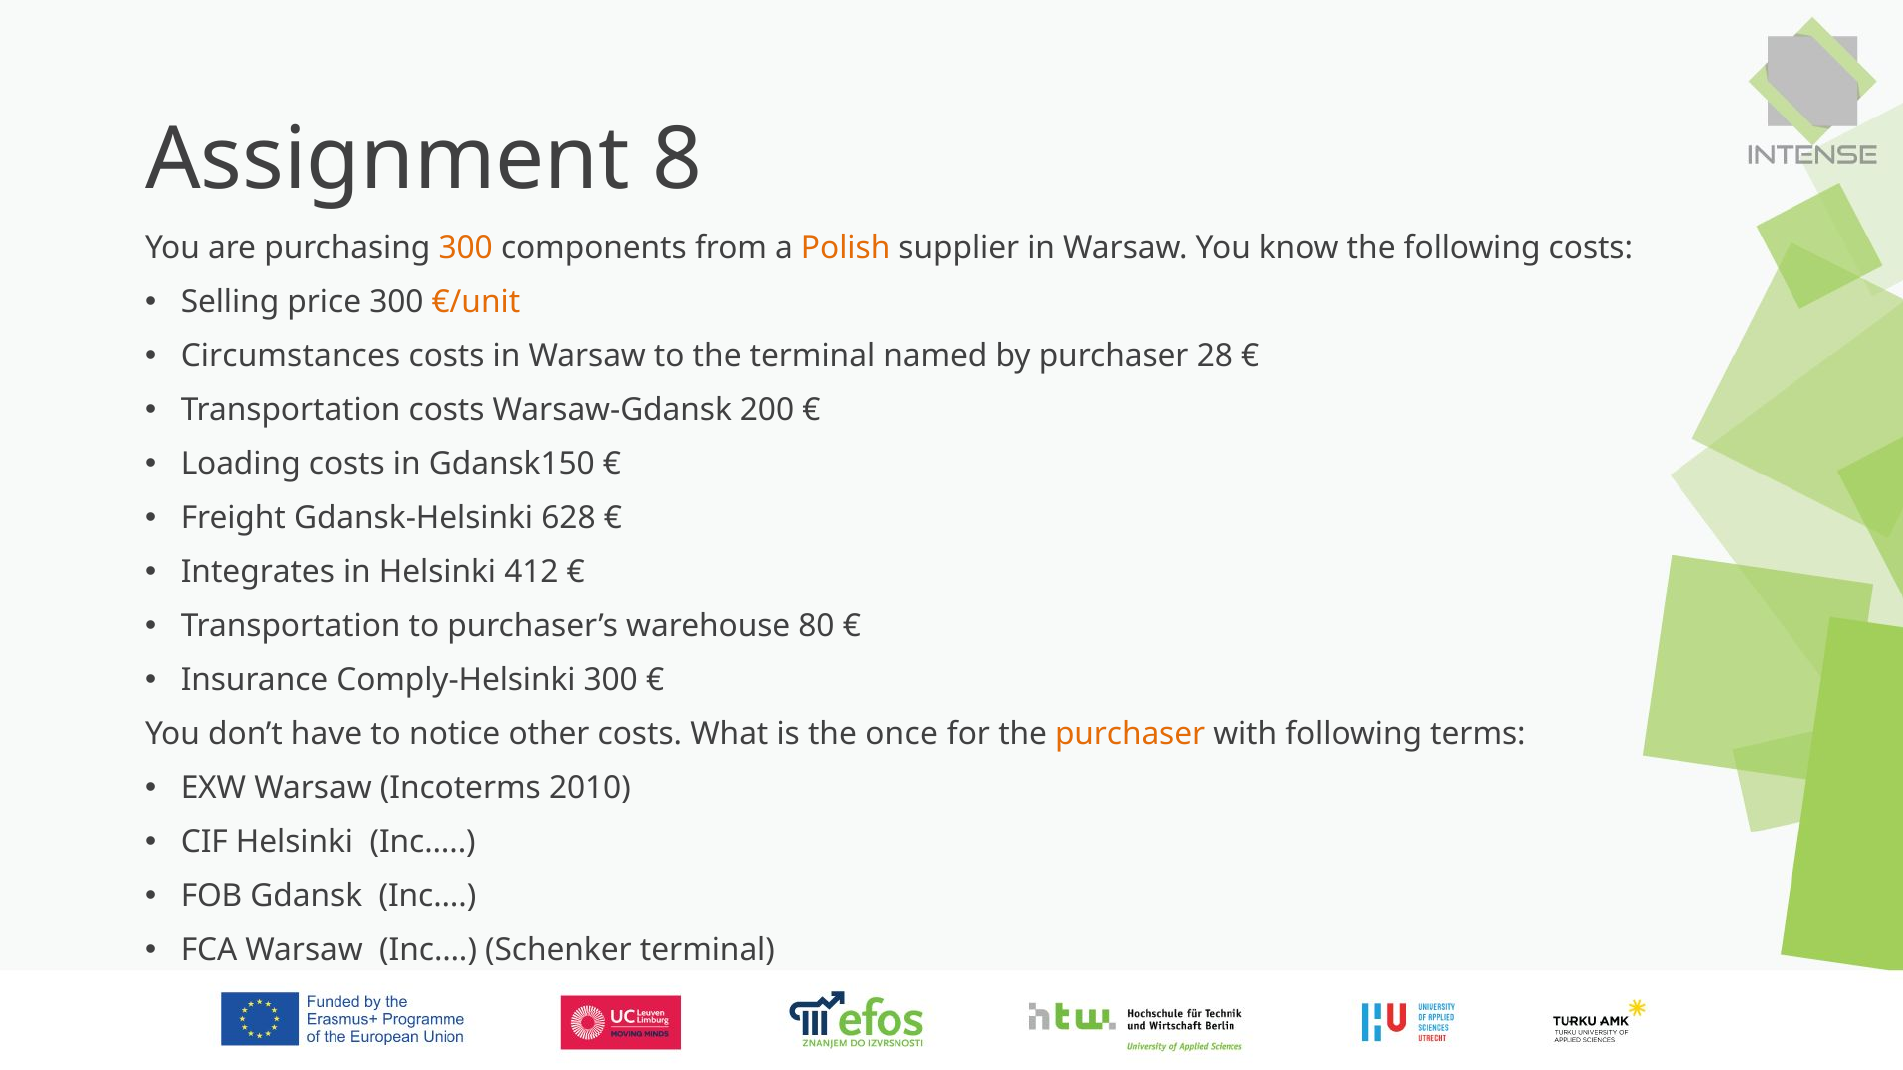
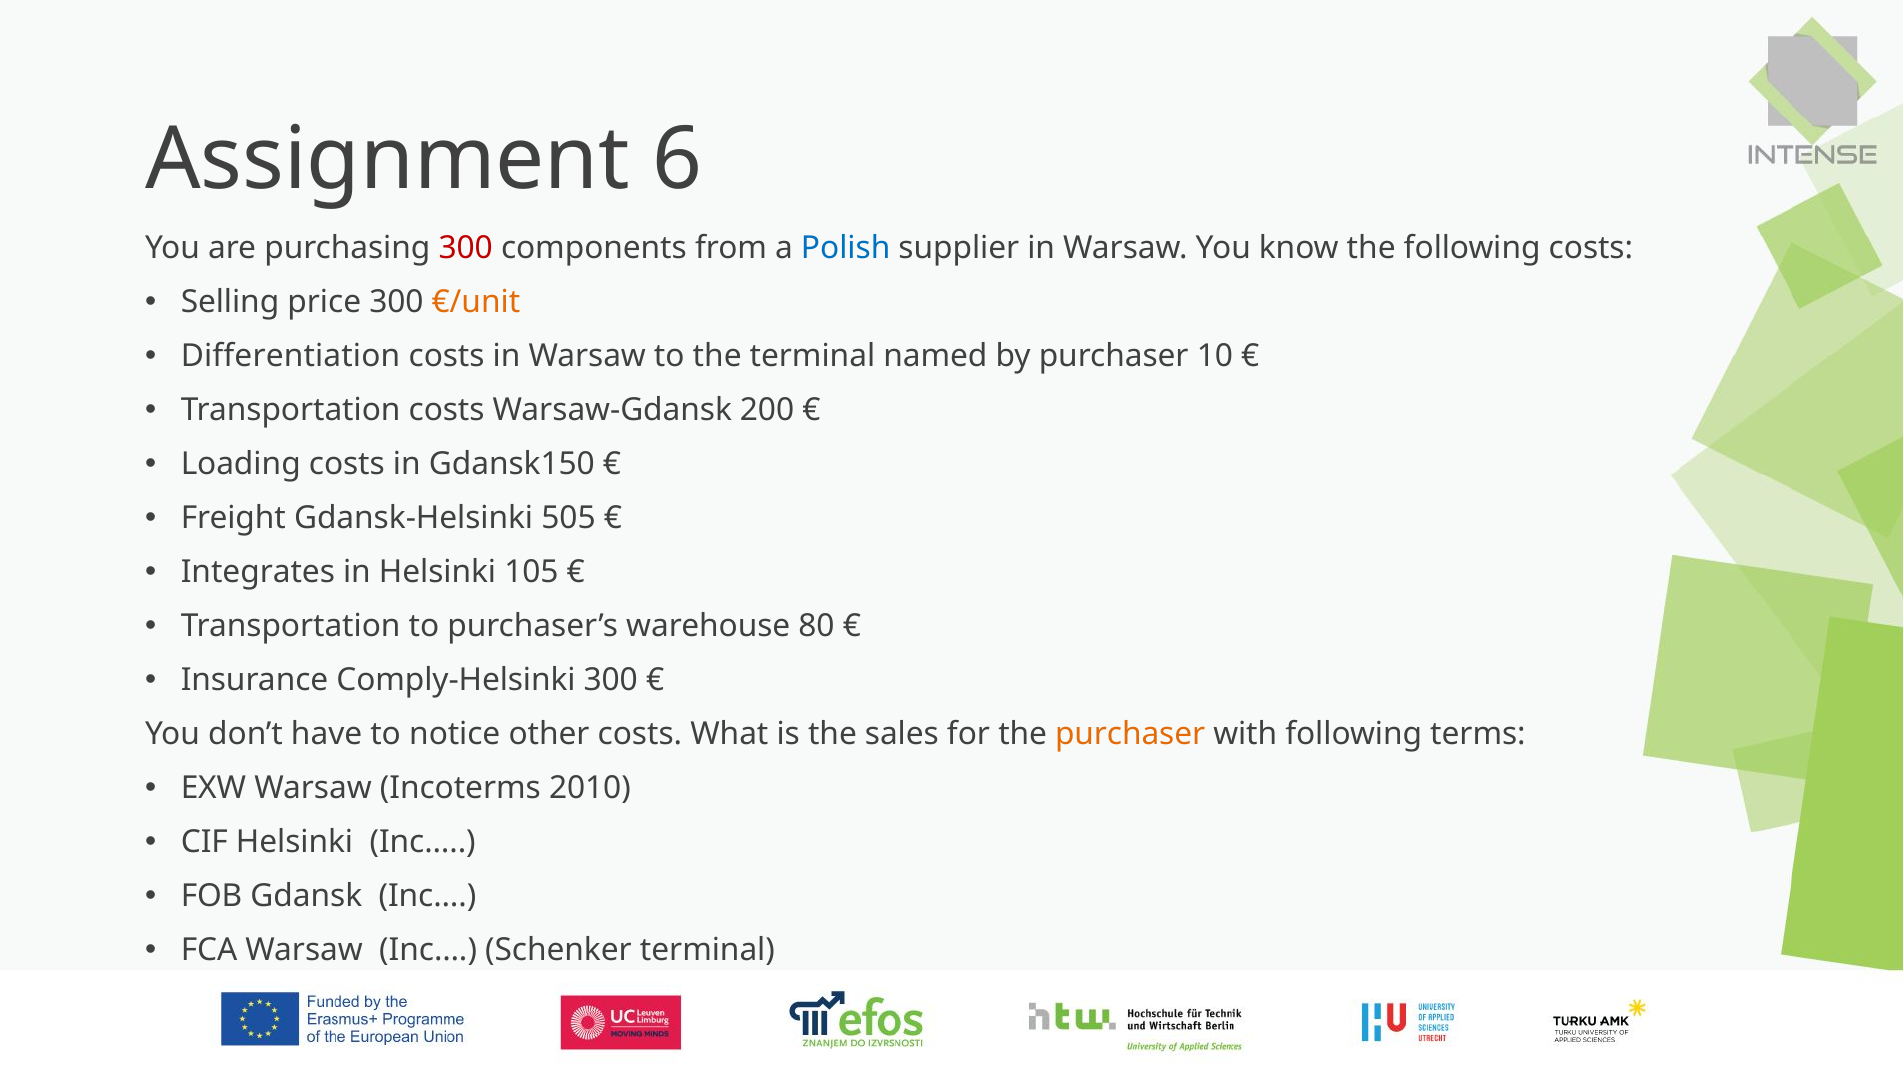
8: 8 -> 6
300 at (466, 248) colour: orange -> red
Polish colour: orange -> blue
Circumstances: Circumstances -> Differentiation
28: 28 -> 10
628: 628 -> 505
412: 412 -> 105
once: once -> sales
